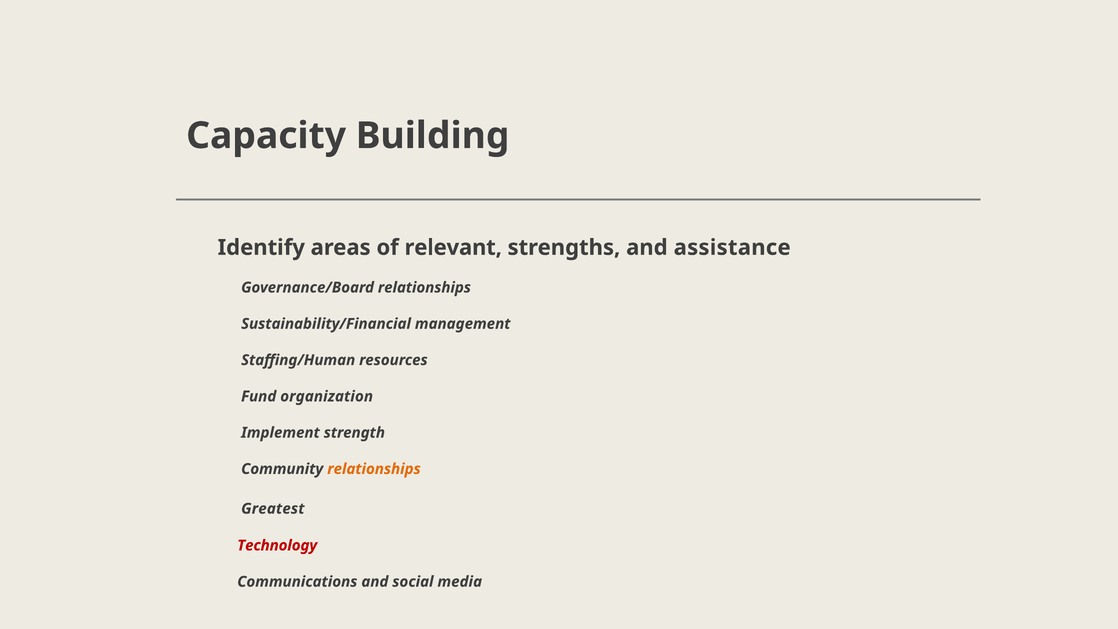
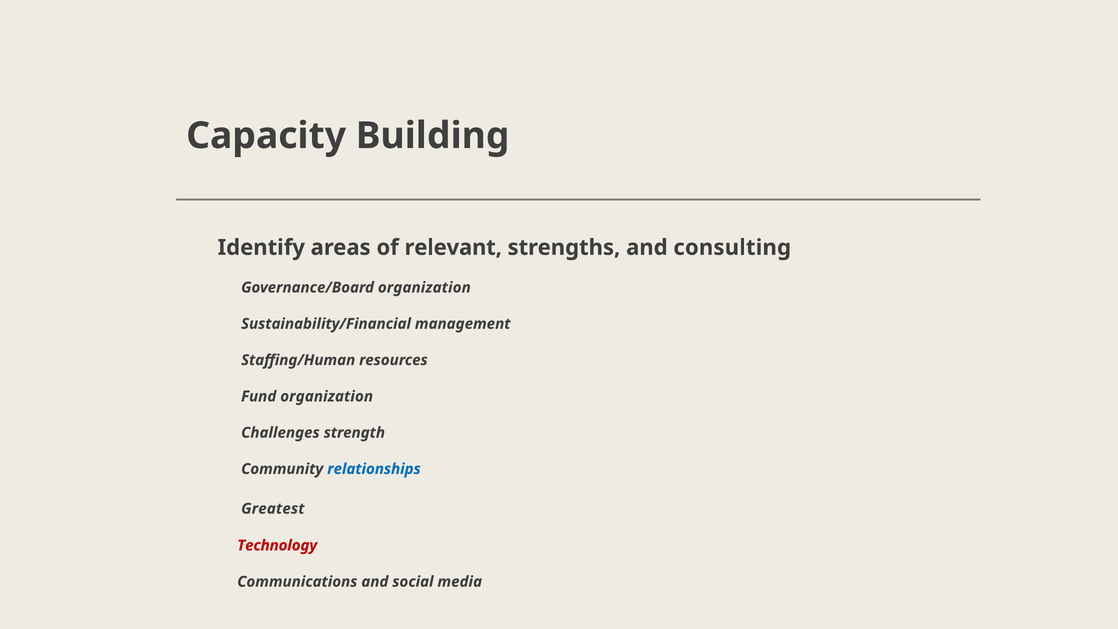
assistance: assistance -> consulting
Governance/Board relationships: relationships -> organization
Implement: Implement -> Challenges
relationships at (374, 469) colour: orange -> blue
